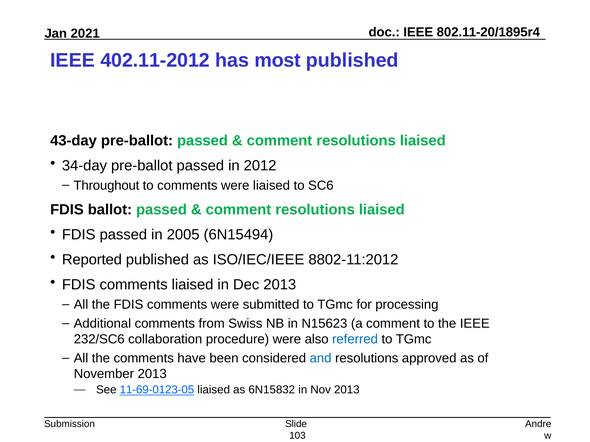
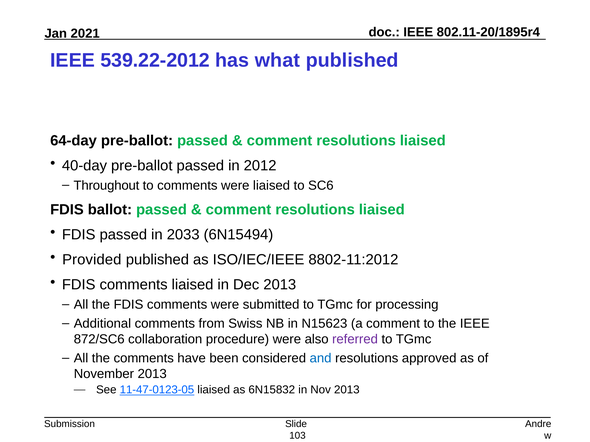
402.11-2012: 402.11-2012 -> 539.22-2012
most: most -> what
43-day: 43-day -> 64-day
34-day: 34-day -> 40-day
2005: 2005 -> 2033
Reported: Reported -> Provided
232/SC6: 232/SC6 -> 872/SC6
referred colour: blue -> purple
11-69-0123-05: 11-69-0123-05 -> 11-47-0123-05
